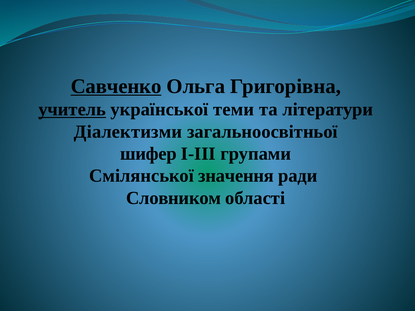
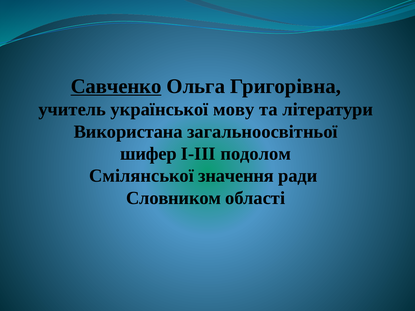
учитель underline: present -> none
теми: теми -> мову
Діалектизми: Діалектизми -> Використана
групами: групами -> подолом
